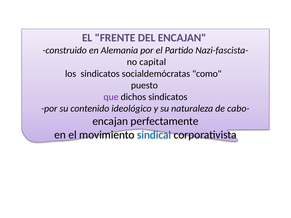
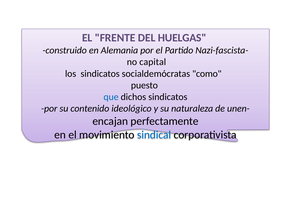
DEL ENCAJAN: ENCAJAN -> HUELGAS
que colour: purple -> blue
cabo-: cabo- -> unen-
